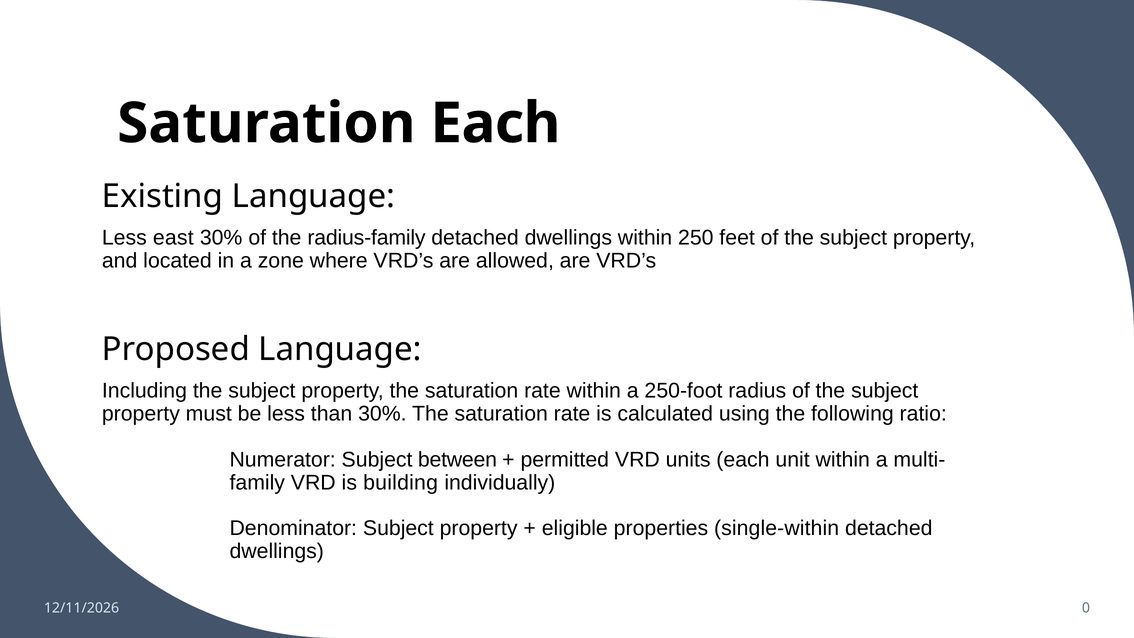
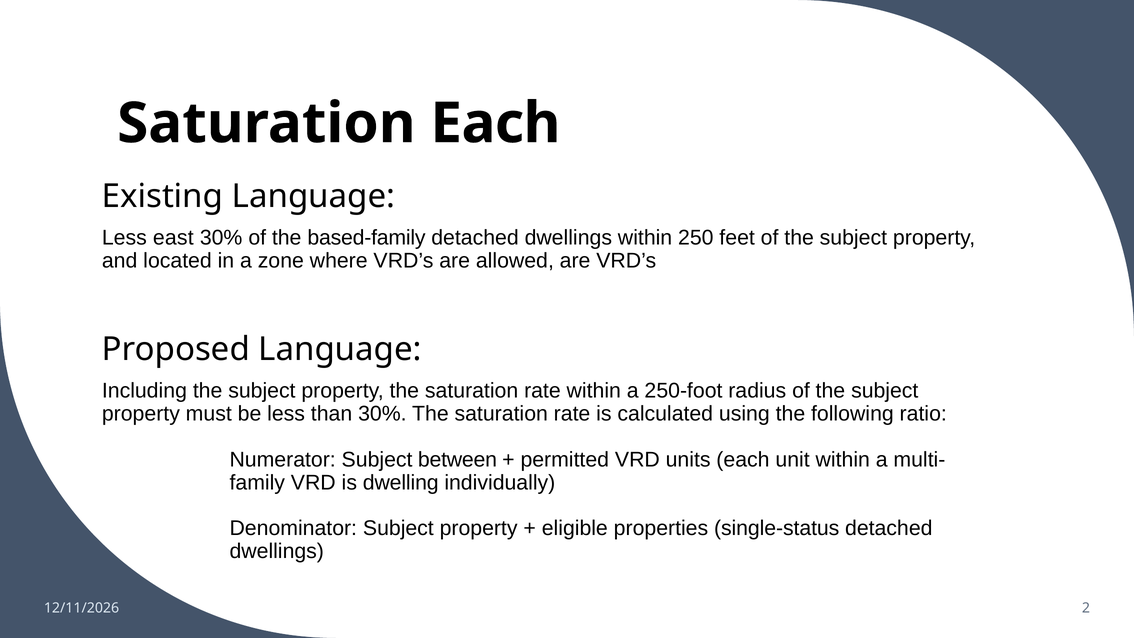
radius-family: radius-family -> based-family
building: building -> dwelling
single-within: single-within -> single-status
0: 0 -> 2
